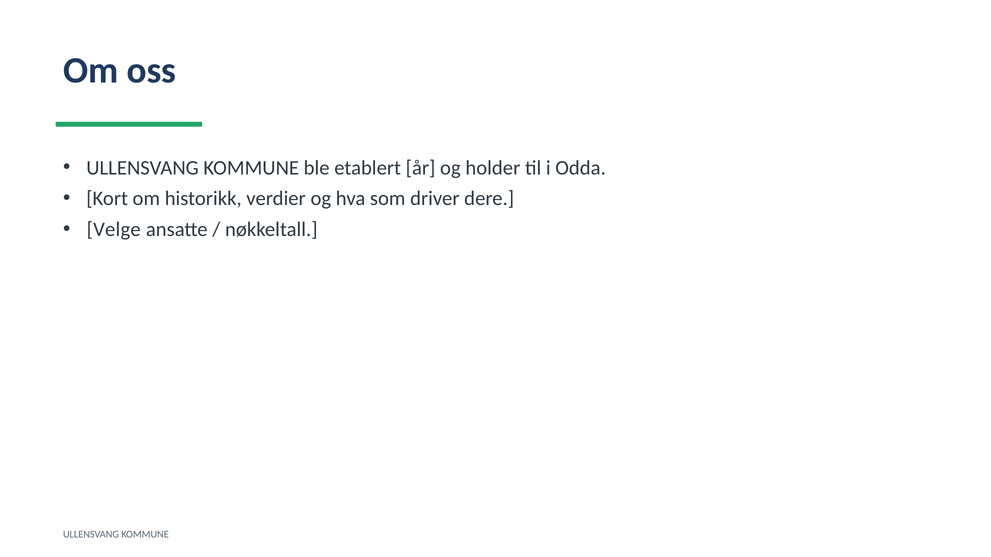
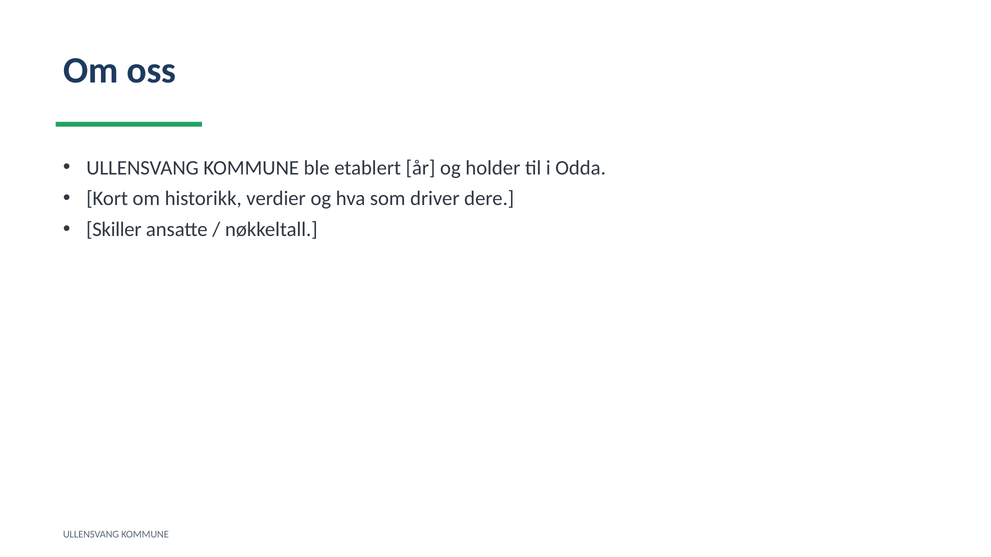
Velge: Velge -> Skiller
